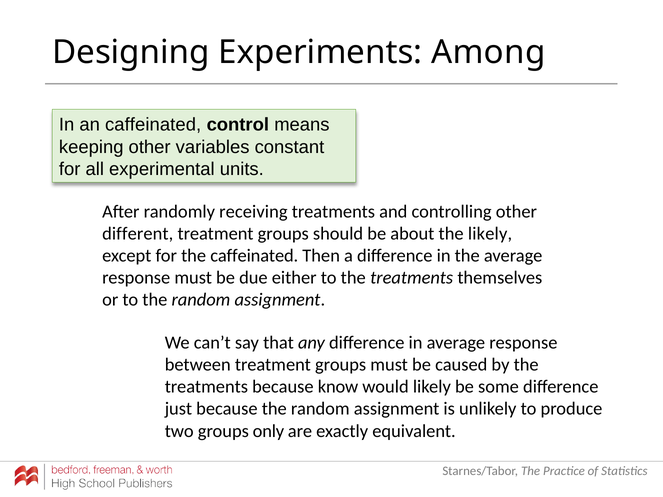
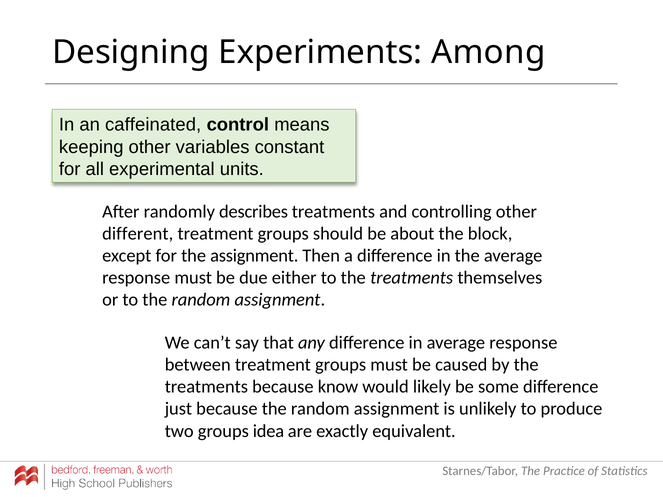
receiving: receiving -> describes
the likely: likely -> block
the caffeinated: caffeinated -> assignment
only: only -> idea
